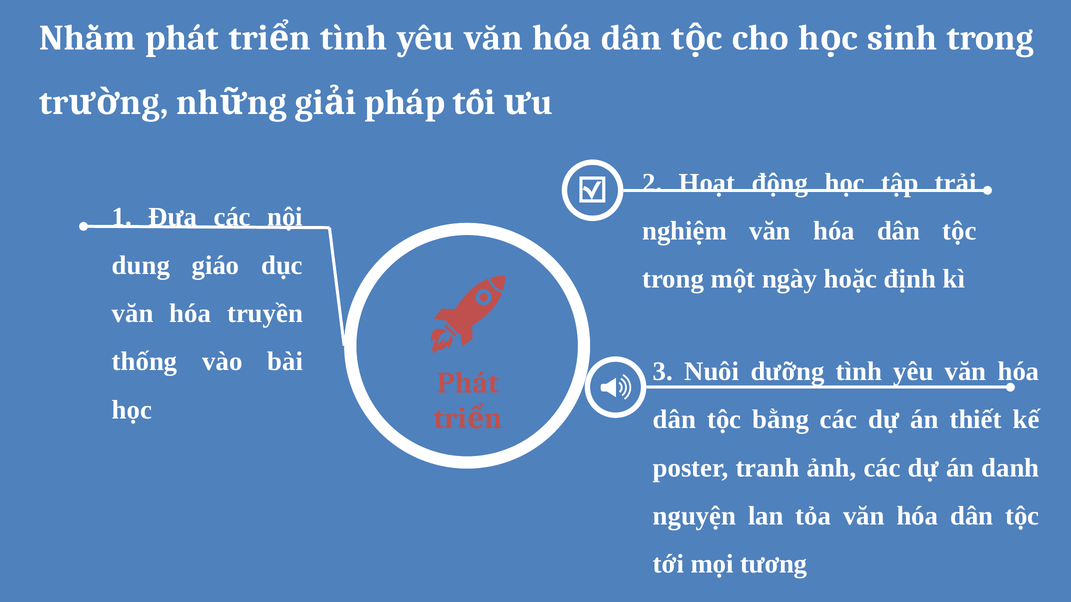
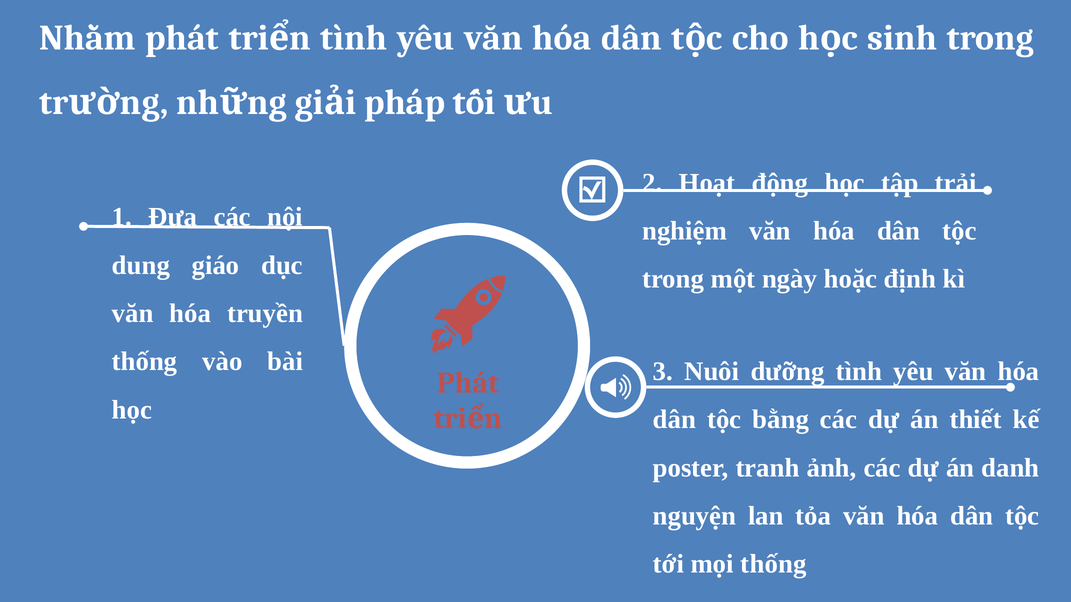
mọi tương: tương -> thống
